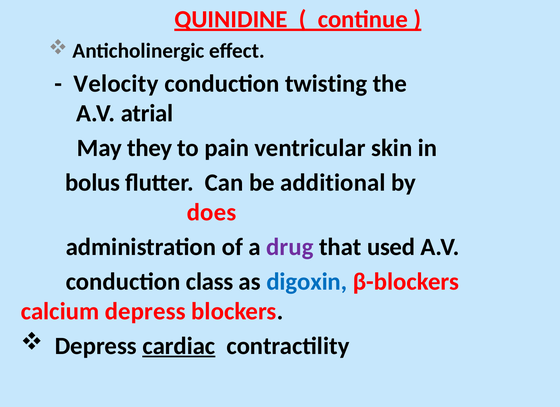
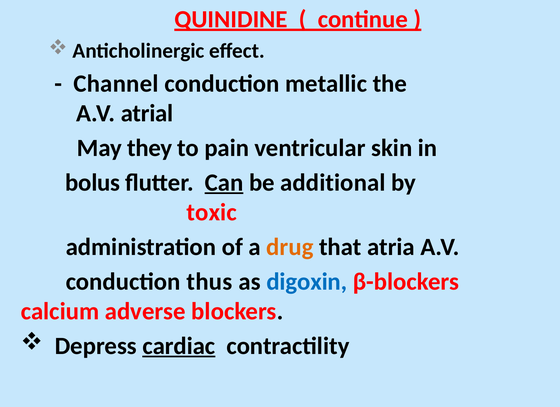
Velocity: Velocity -> Channel
twisting: twisting -> metallic
Can underline: none -> present
does: does -> toxic
drug colour: purple -> orange
used: used -> atria
class: class -> thus
calcium depress: depress -> adverse
